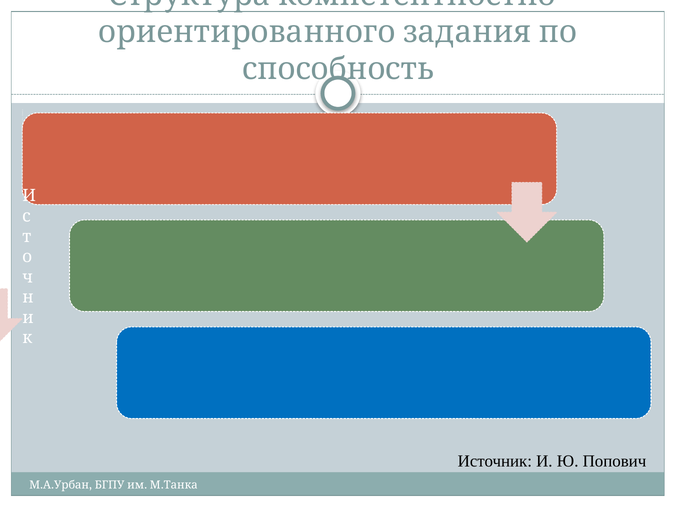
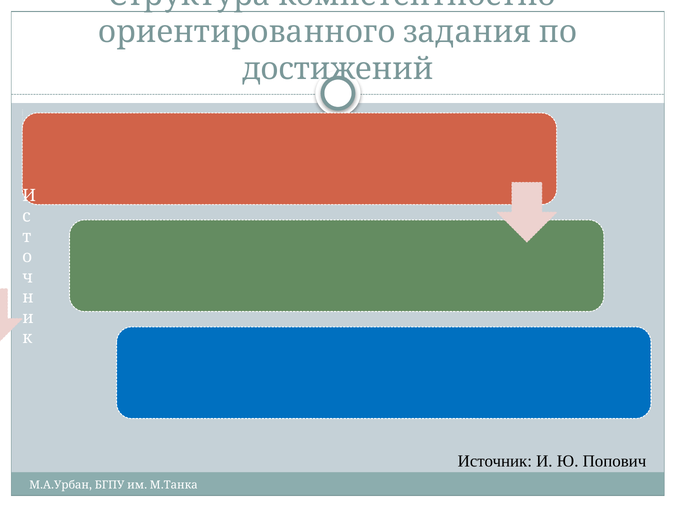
способность: способность -> достижений
